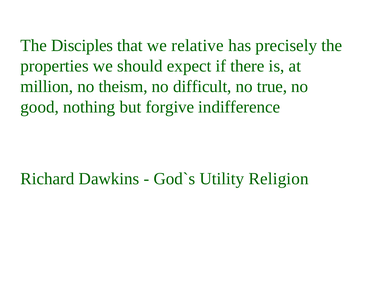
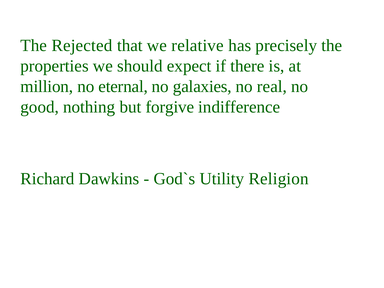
Disciples: Disciples -> Rejected
theism: theism -> eternal
difficult: difficult -> galaxies
true: true -> real
